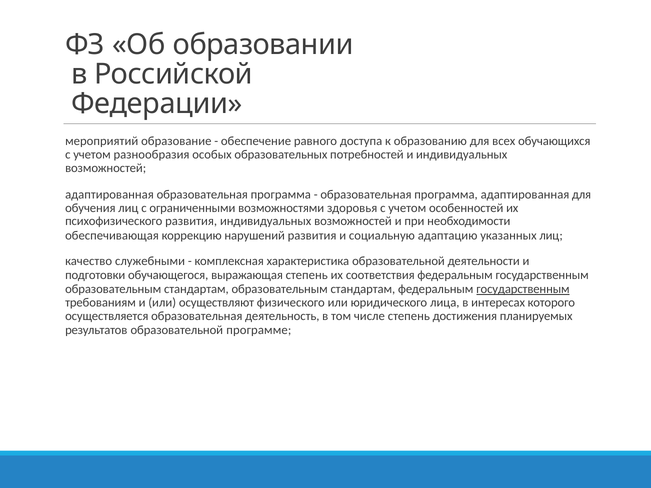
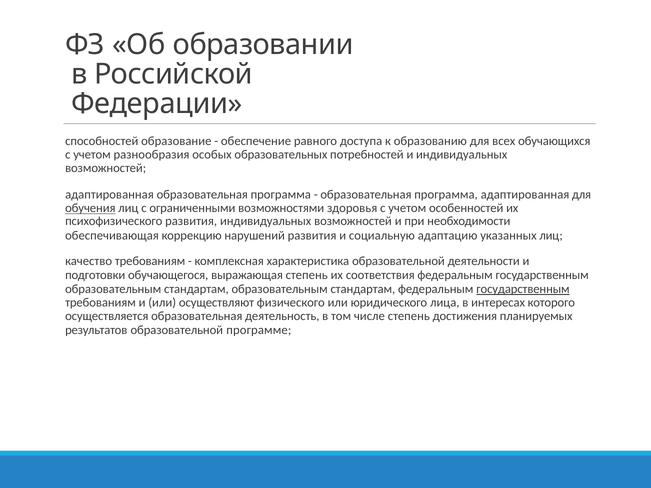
мероприятий: мероприятий -> способностей
обучения underline: none -> present
качество служебными: служебными -> требованиям
